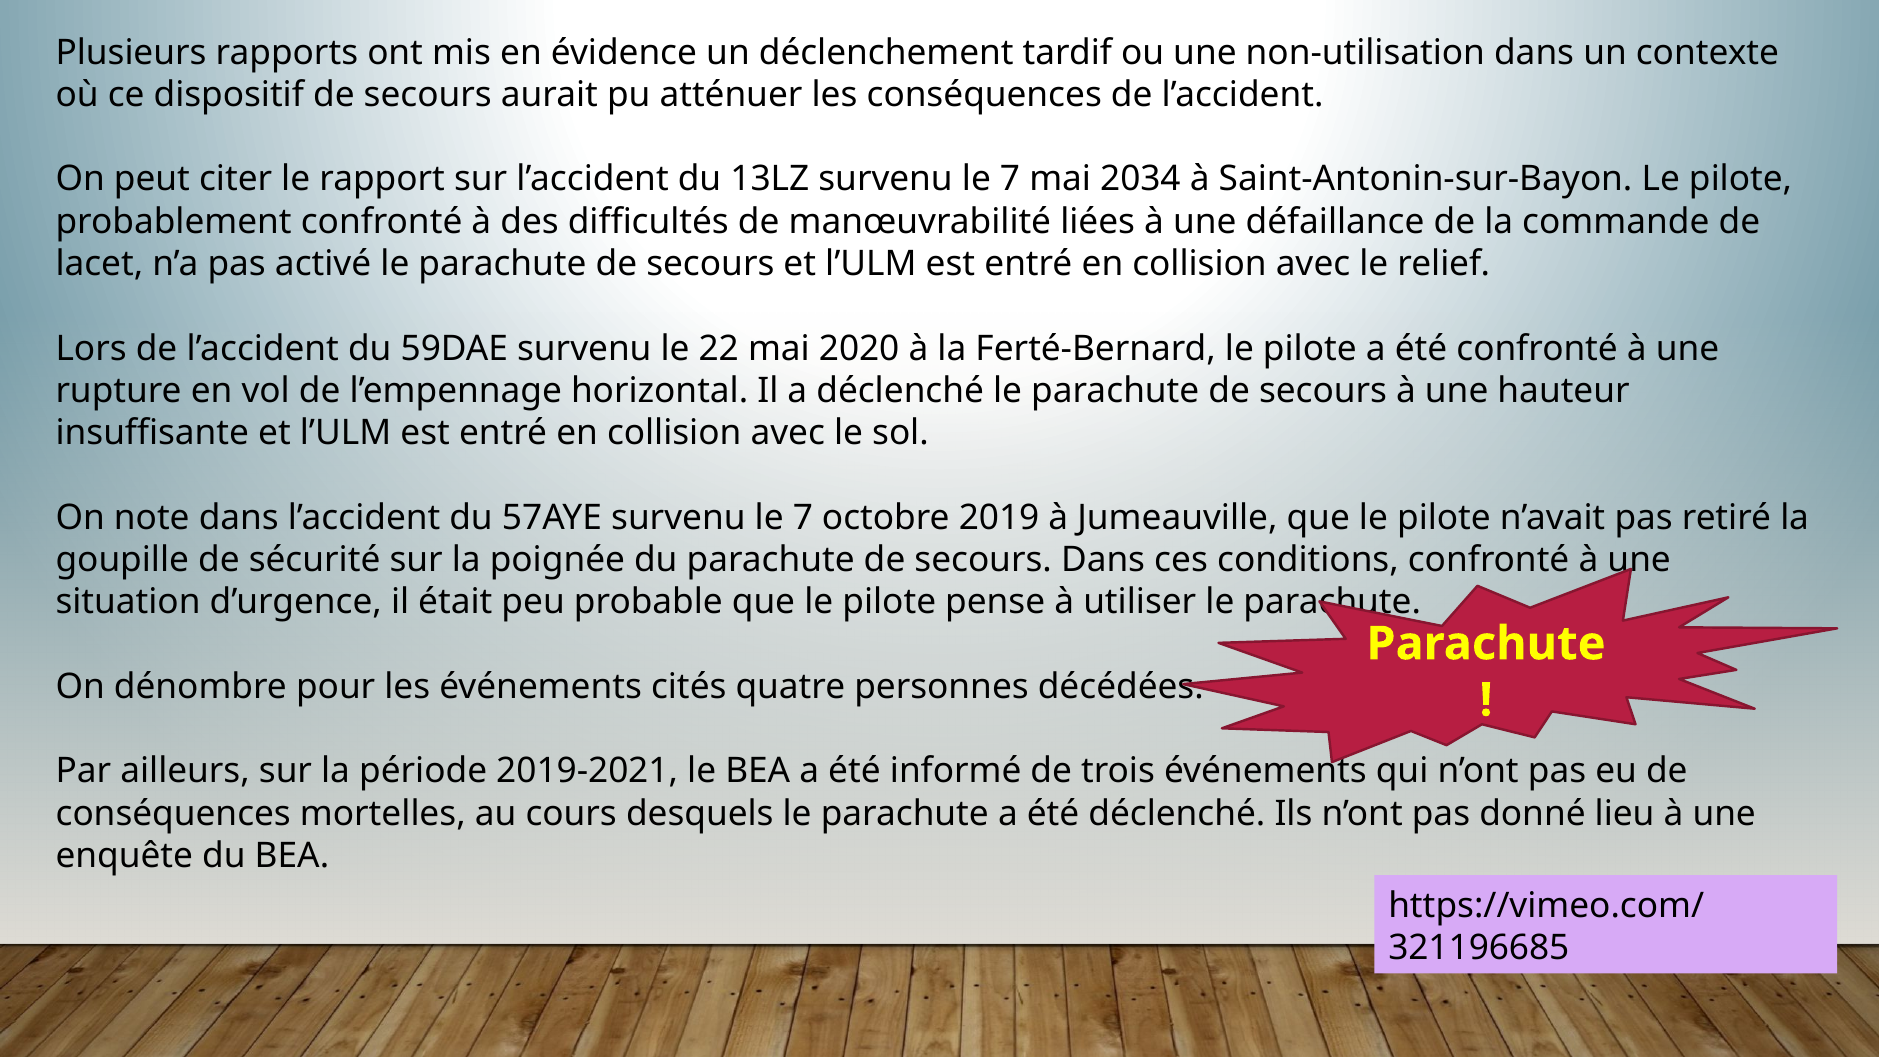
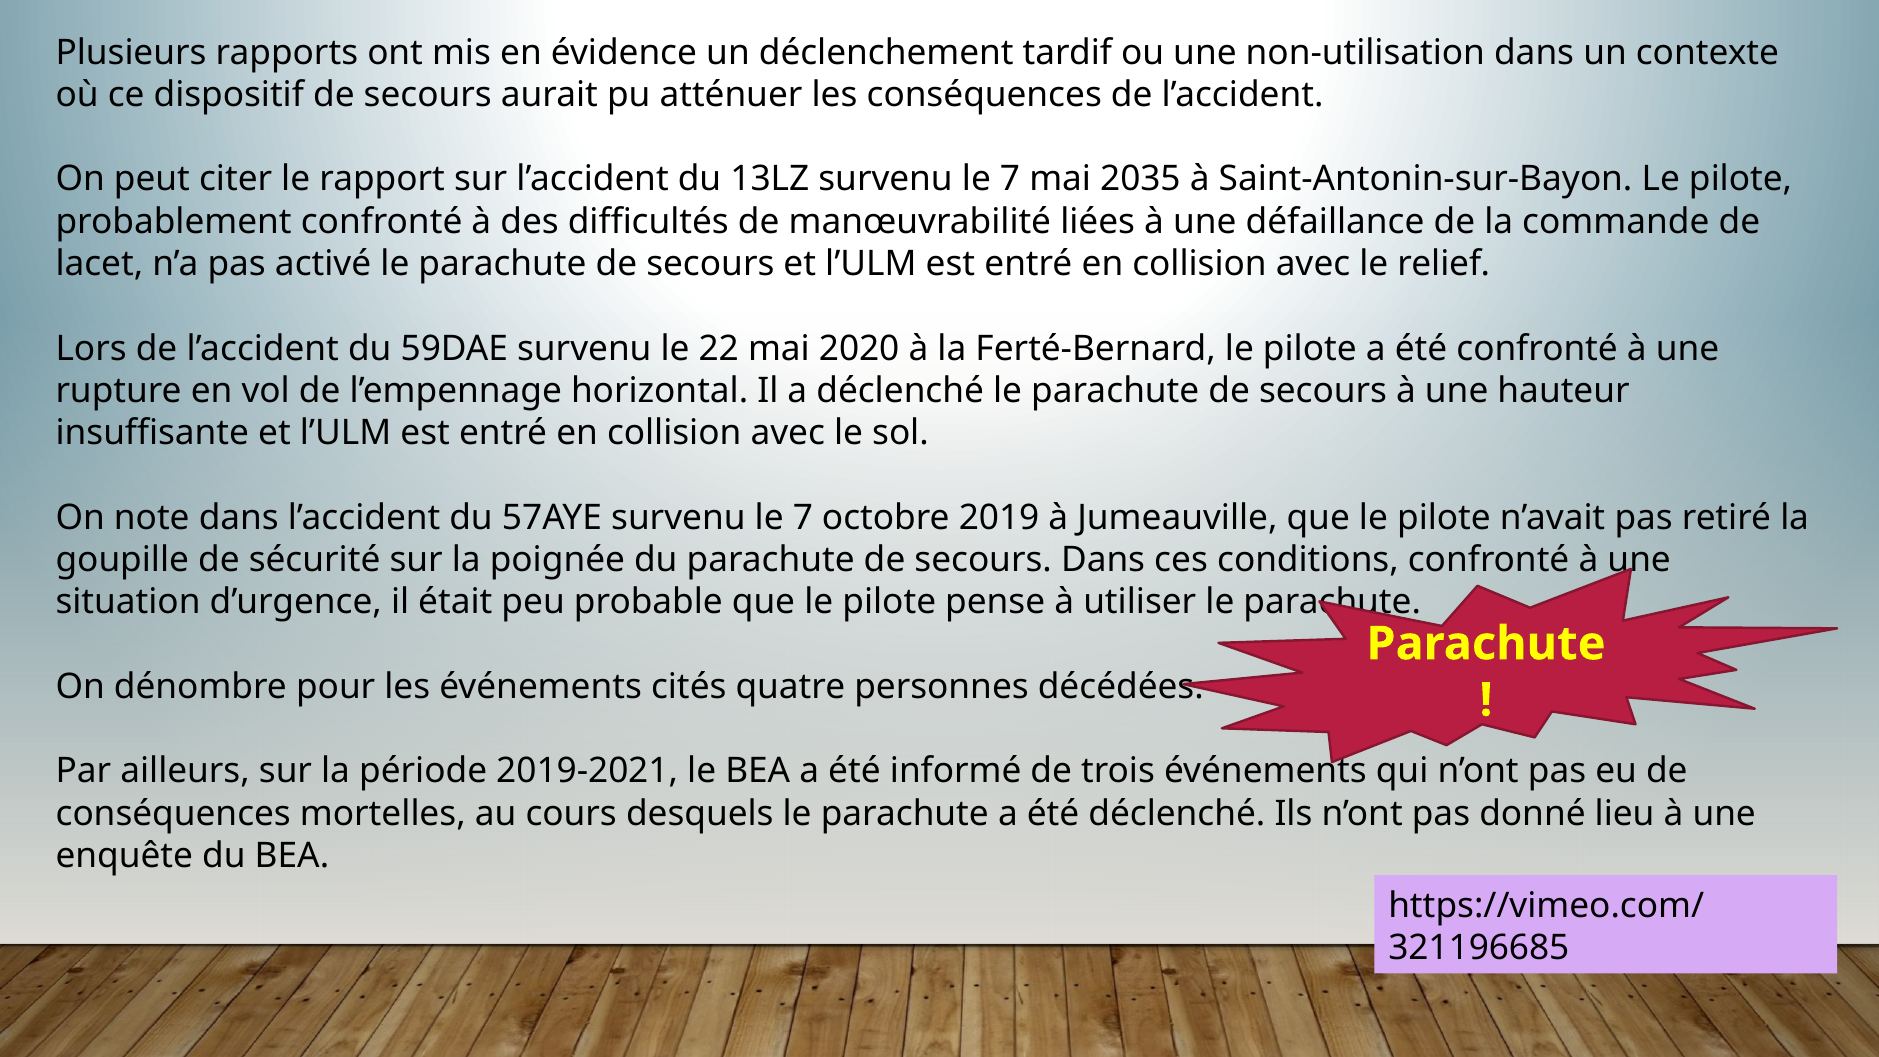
2034: 2034 -> 2035
